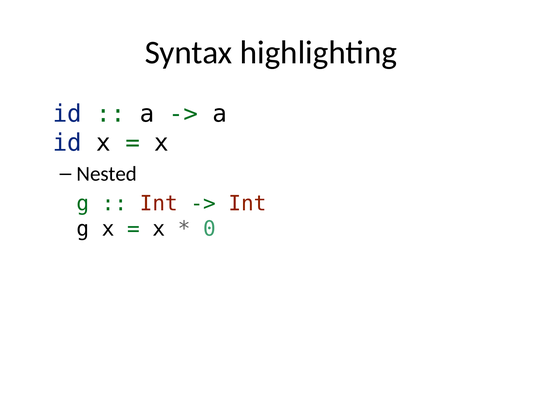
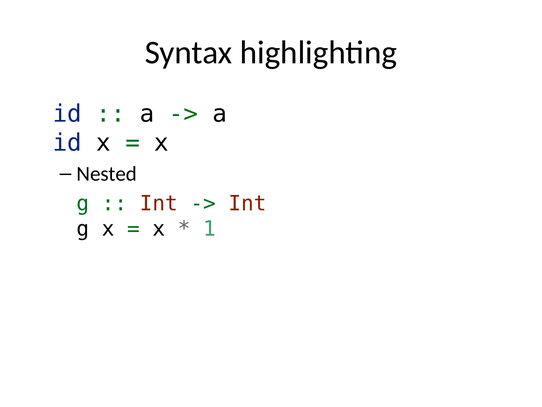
0: 0 -> 1
